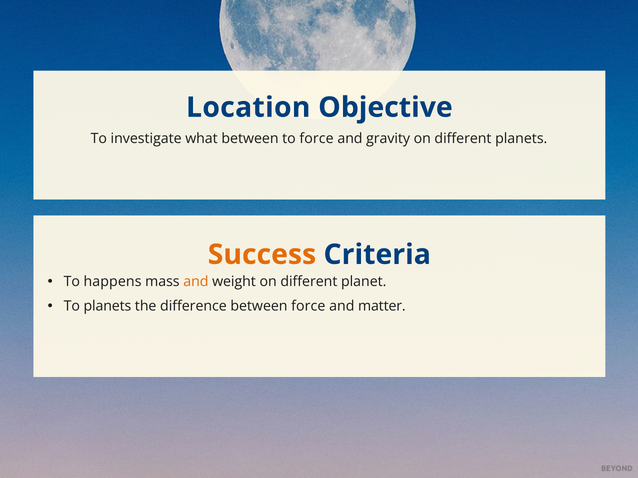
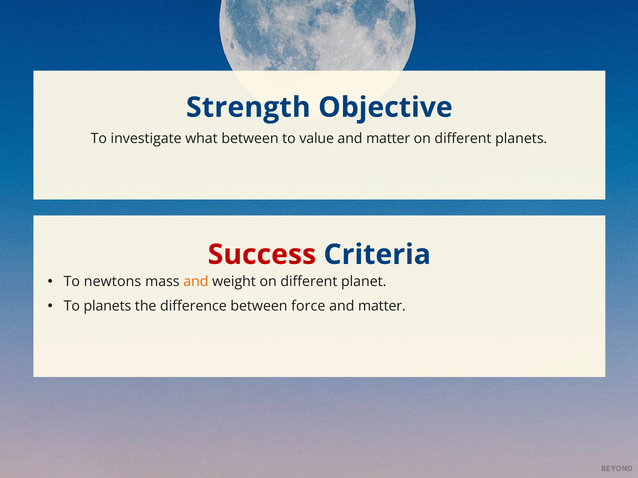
Location: Location -> Strength
to force: force -> value
gravity at (388, 139): gravity -> matter
Success colour: orange -> red
happens: happens -> newtons
